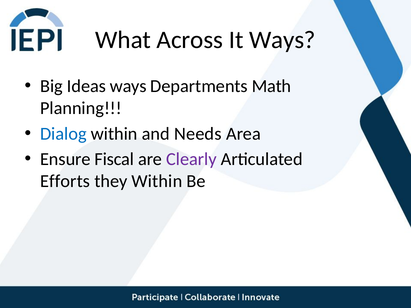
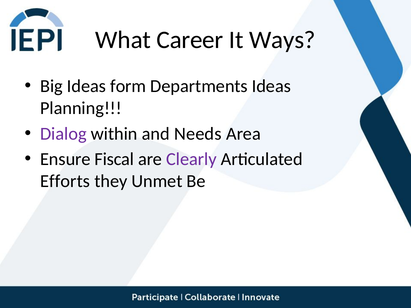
Across: Across -> Career
Ideas ways: ways -> form
Departments Math: Math -> Ideas
Dialog colour: blue -> purple
they Within: Within -> Unmet
